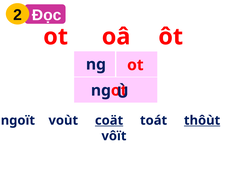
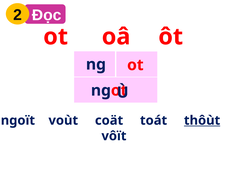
coät underline: present -> none
